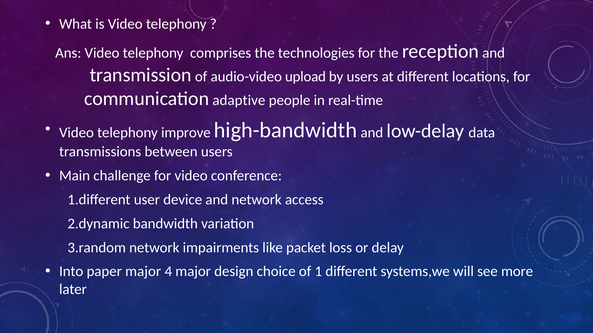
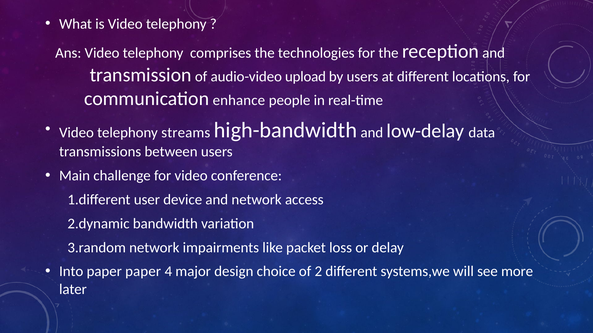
adaptive: adaptive -> enhance
improve: improve -> streams
paper major: major -> paper
1: 1 -> 2
